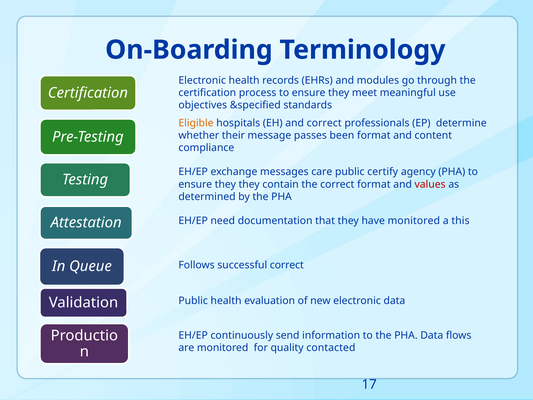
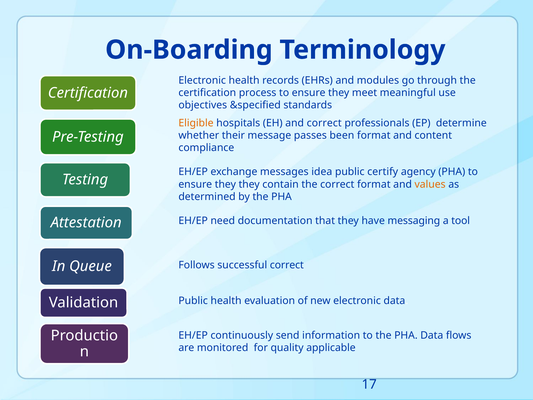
care: care -> idea
values colour: red -> orange
have monitored: monitored -> messaging
this: this -> tool
contacted: contacted -> applicable
